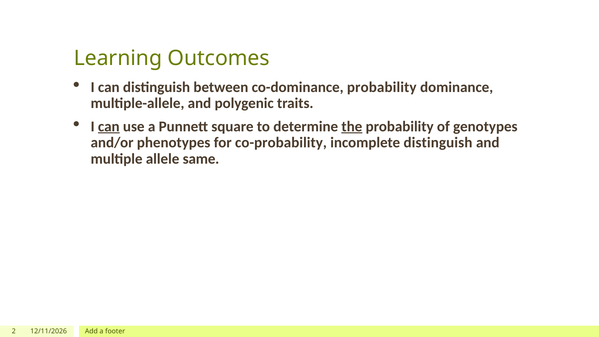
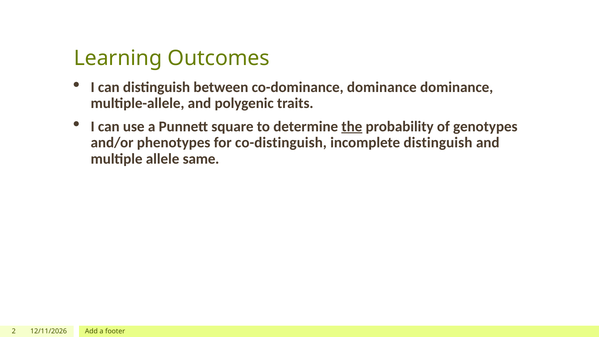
co-dominance probability: probability -> dominance
can at (109, 126) underline: present -> none
co-probability: co-probability -> co-distinguish
